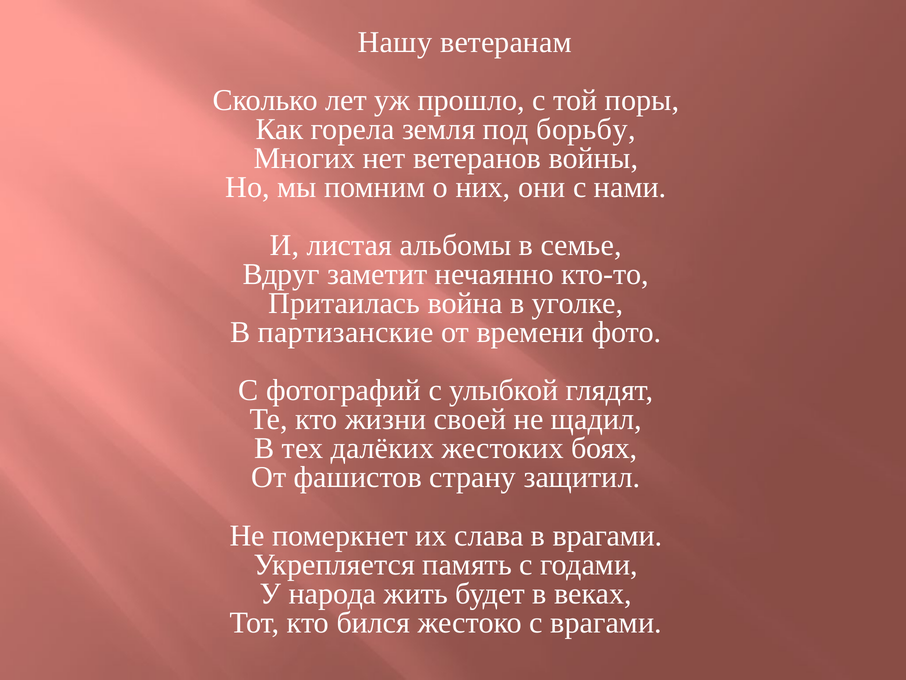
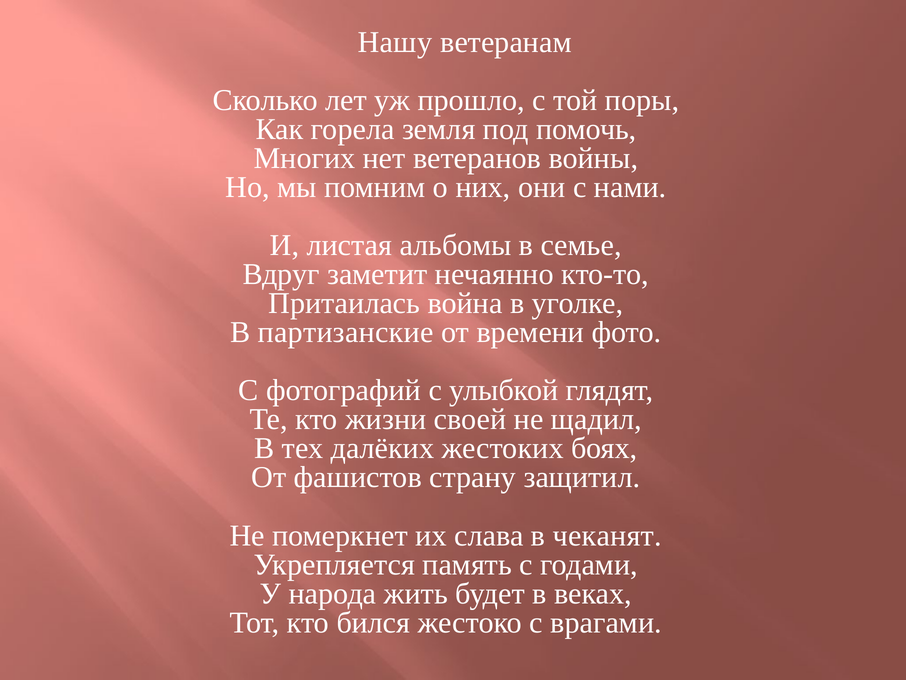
борьбу: борьбу -> помочь
в врагами: врагами -> чеканят
